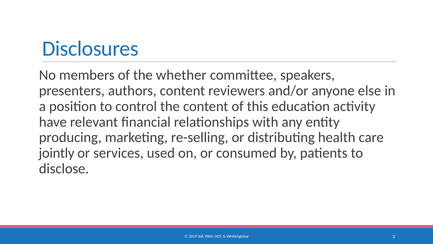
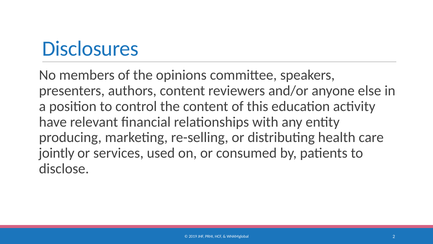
whether: whether -> opinions
